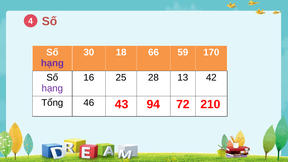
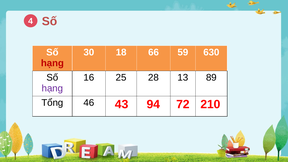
170: 170 -> 630
hạng at (52, 63) colour: purple -> red
42: 42 -> 89
